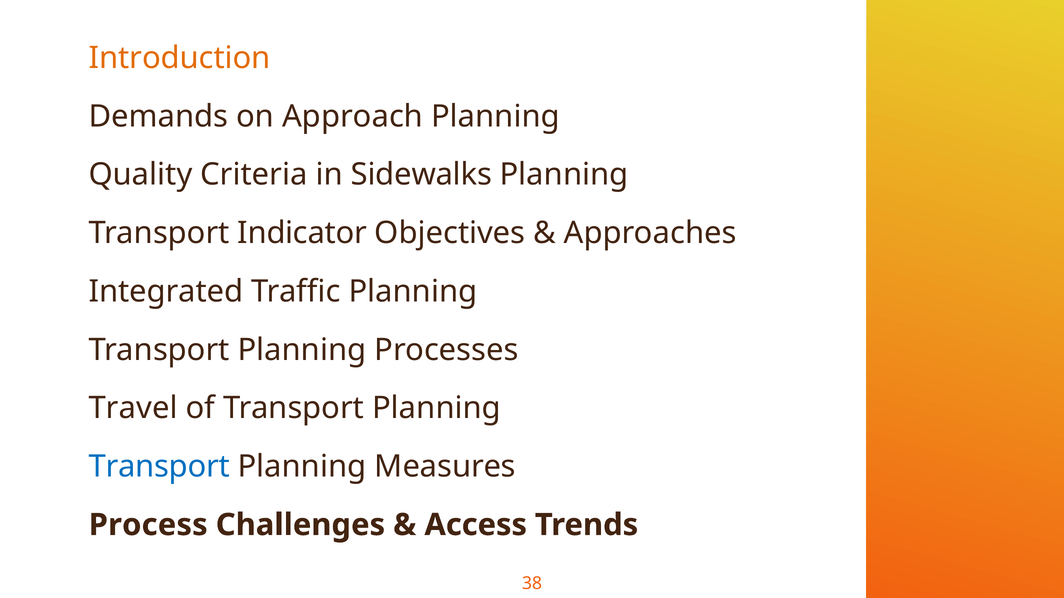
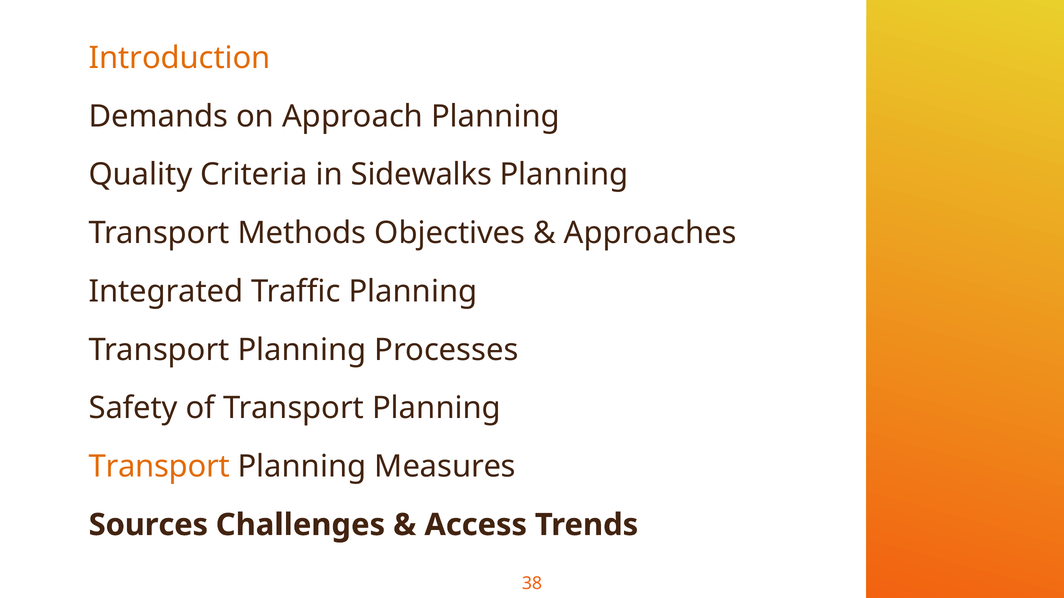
Indicator: Indicator -> Methods
Travel: Travel -> Safety
Transport at (159, 467) colour: blue -> orange
Process: Process -> Sources
